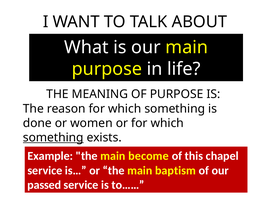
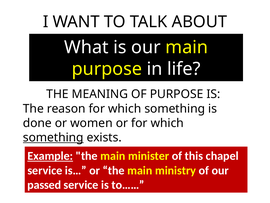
Example underline: none -> present
become: become -> minister
baptism: baptism -> ministry
